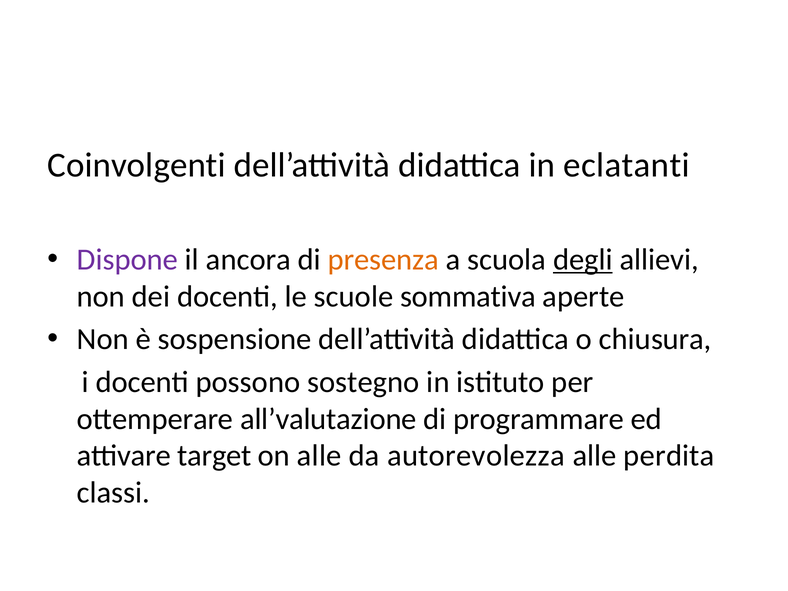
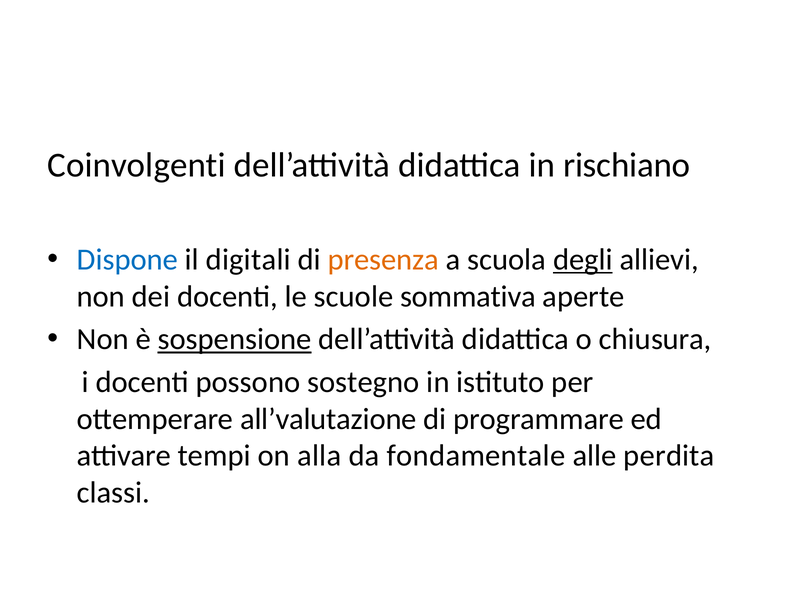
eclatanti: eclatanti -> rischiano
Dispone colour: purple -> blue
ancora: ancora -> digitali
sospensione underline: none -> present
target: target -> tempi
on alle: alle -> alla
autorevolezza: autorevolezza -> fondamentale
